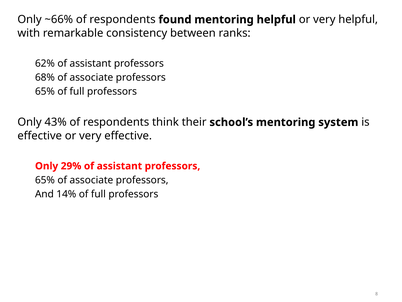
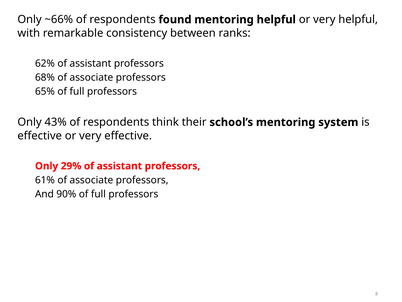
65% at (45, 180): 65% -> 61%
14%: 14% -> 90%
